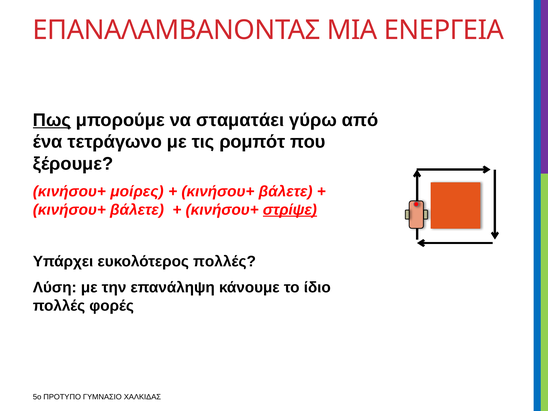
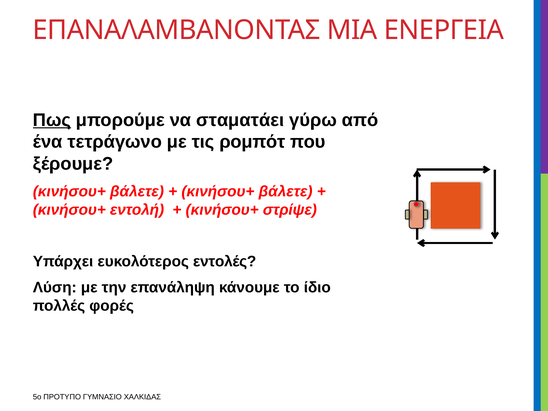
μοίρες at (137, 191): μοίρες -> βάλετε
βάλετε at (137, 210): βάλετε -> εντολή
στρίψε underline: present -> none
ευκολότερος πολλές: πολλές -> εντολές
